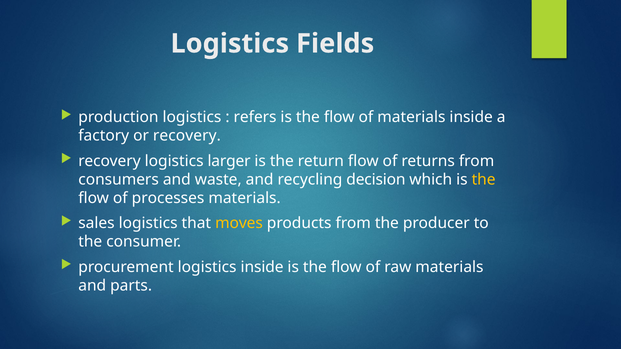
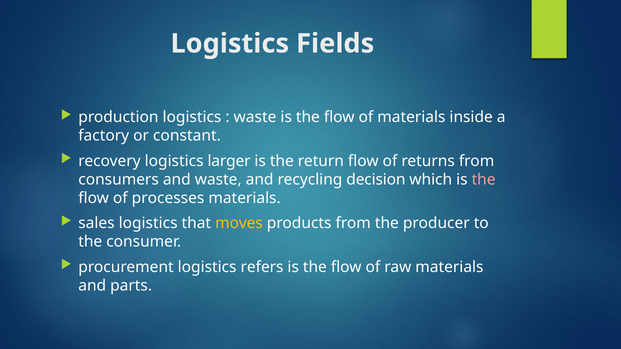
refers at (255, 117): refers -> waste
or recovery: recovery -> constant
the at (484, 180) colour: yellow -> pink
logistics inside: inside -> refers
